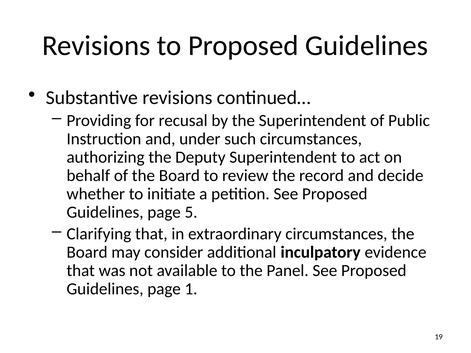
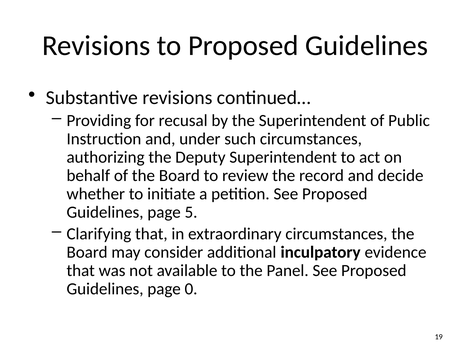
1: 1 -> 0
